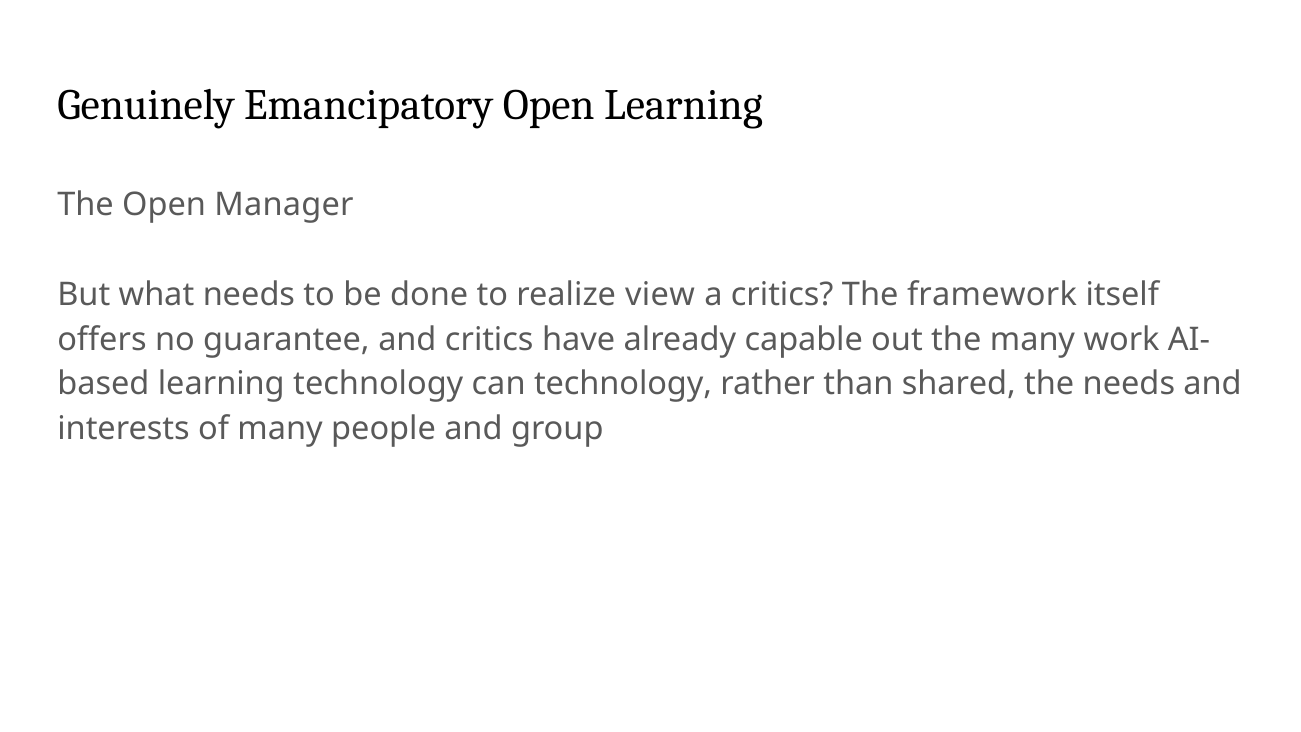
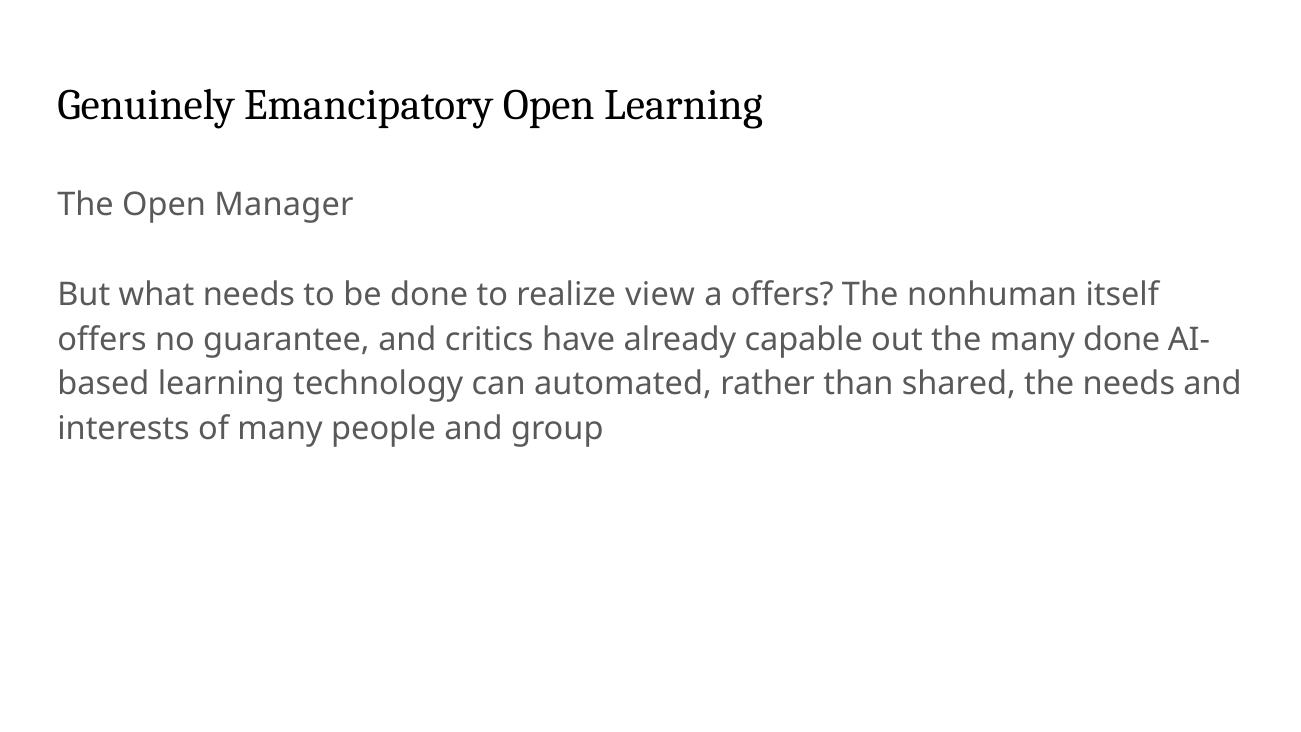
a critics: critics -> offers
framework: framework -> nonhuman
many work: work -> done
can technology: technology -> automated
